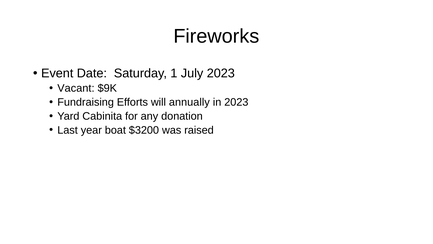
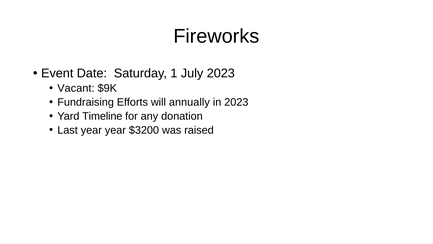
Cabinita: Cabinita -> Timeline
year boat: boat -> year
